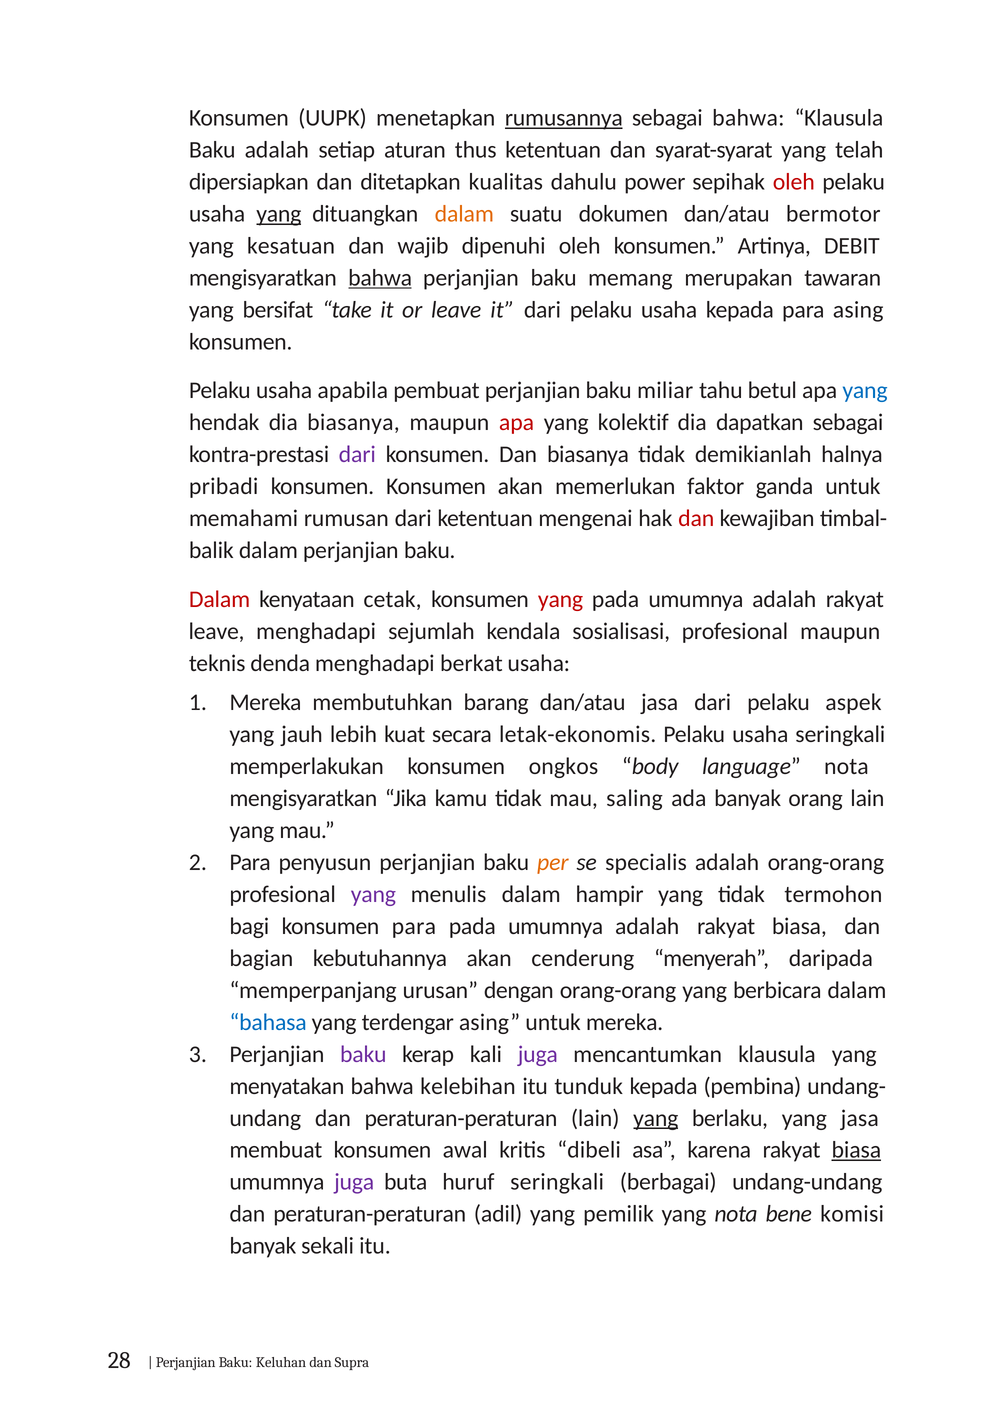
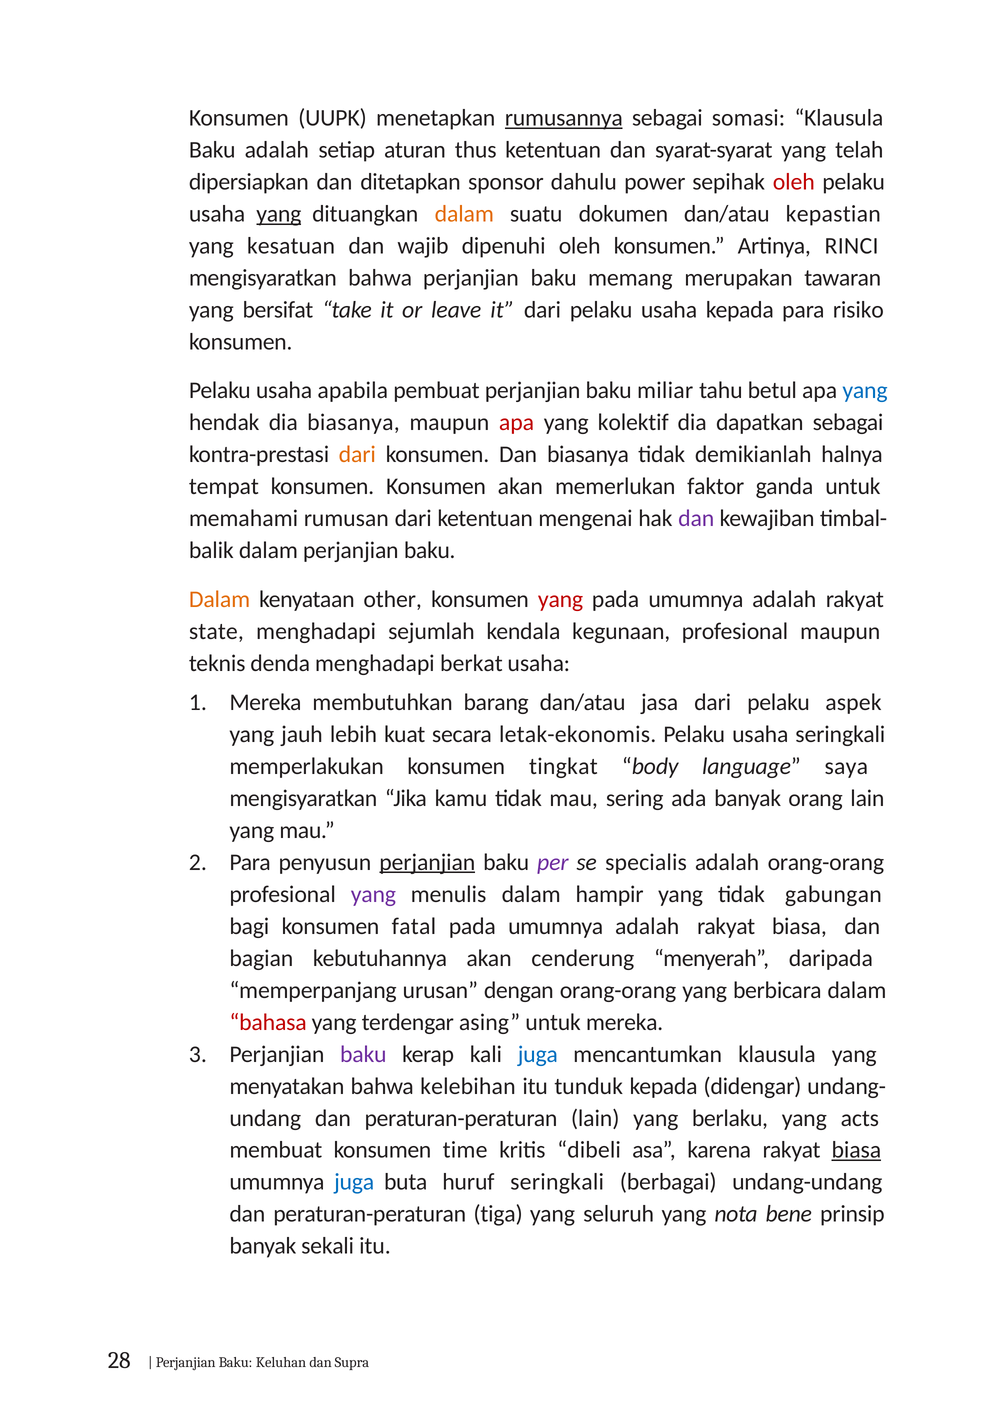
sebagai bahwa: bahwa -> somasi
kualitas: kualitas -> sponsor
bermotor: bermotor -> kepastian
DEBIT: DEBIT -> RINCI
bahwa at (380, 278) underline: present -> none
para asing: asing -> risiko
dari at (357, 455) colour: purple -> orange
pribadi: pribadi -> tempat
dan at (696, 518) colour: red -> purple
Dalam at (220, 599) colour: red -> orange
cetak: cetak -> other
leave at (217, 631): leave -> state
sosialisasi: sosialisasi -> kegunaan
ongkos: ongkos -> tingkat
language nota: nota -> saya
saling: saling -> sering
perjanjian at (427, 862) underline: none -> present
per colour: orange -> purple
termohon: termohon -> gabungan
konsumen para: para -> fatal
bahasa colour: blue -> red
juga at (538, 1054) colour: purple -> blue
pembina: pembina -> didengar
yang at (656, 1118) underline: present -> none
yang jasa: jasa -> acts
awal: awal -> time
juga at (354, 1182) colour: purple -> blue
adil: adil -> tiga
pemilik: pemilik -> seluruh
komisi: komisi -> prinsip
